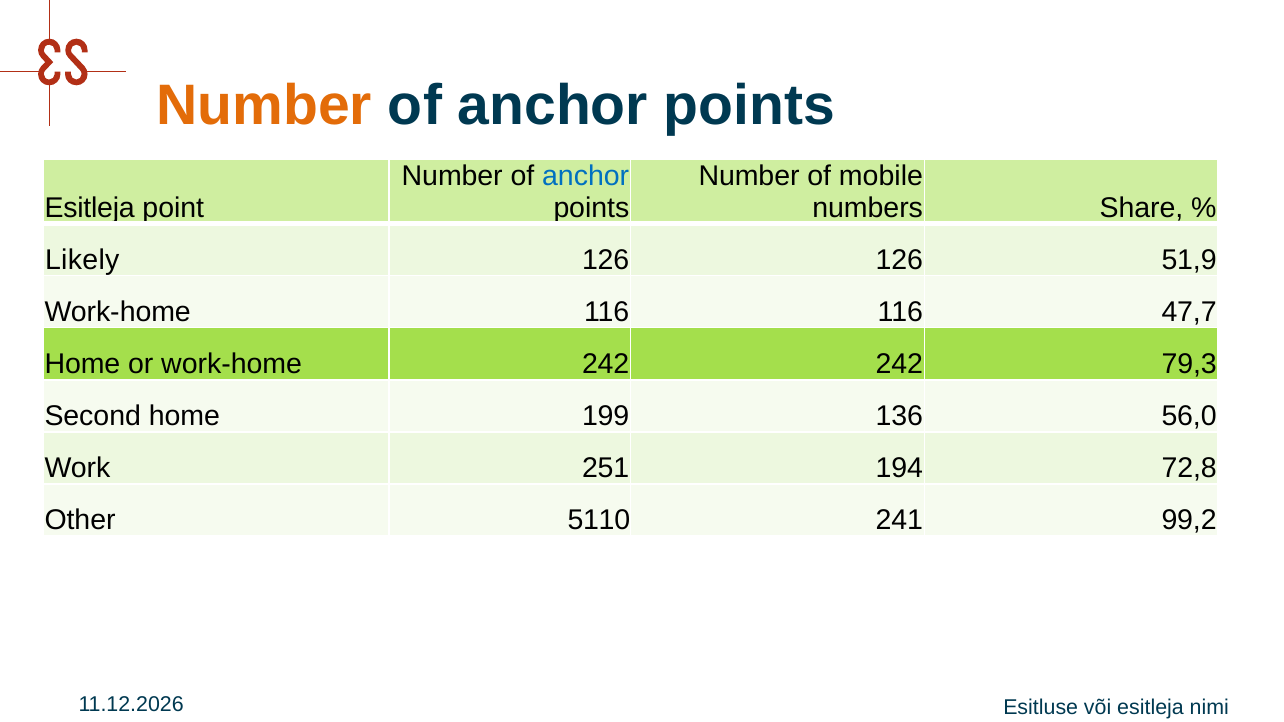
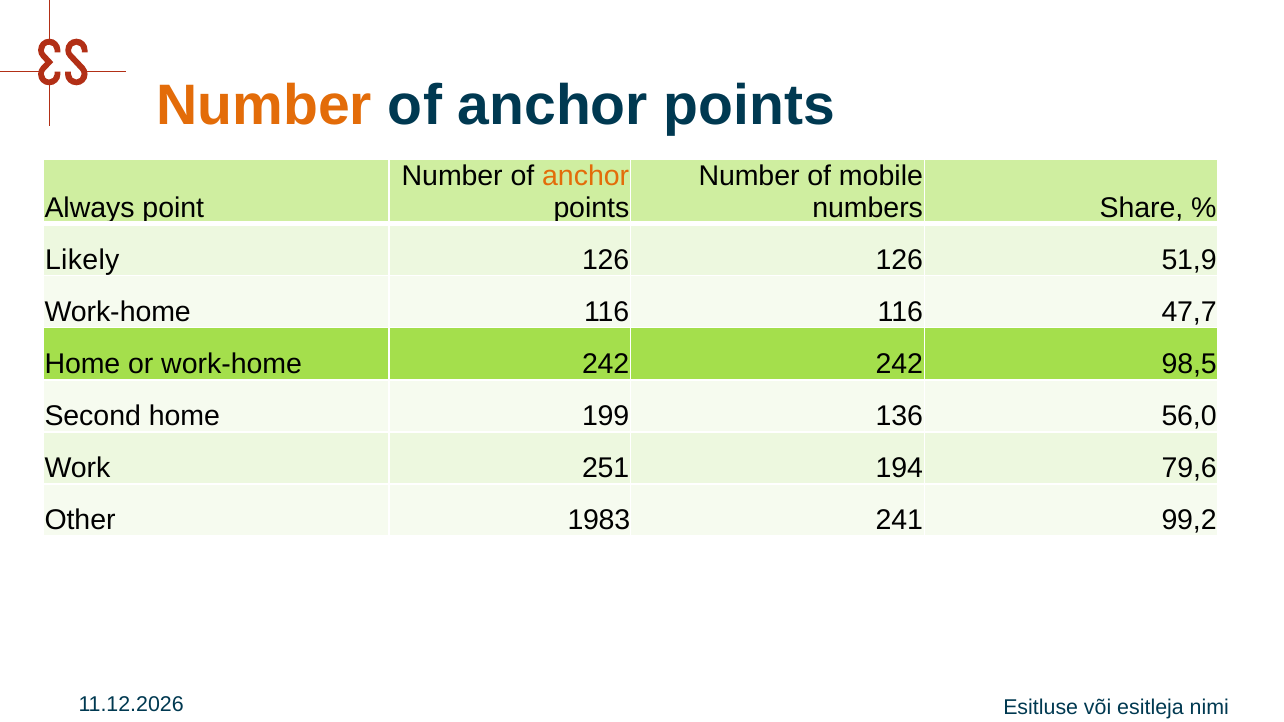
anchor at (586, 177) colour: blue -> orange
Esitleja at (90, 208): Esitleja -> Always
79,3: 79,3 -> 98,5
72,8: 72,8 -> 79,6
5110: 5110 -> 1983
